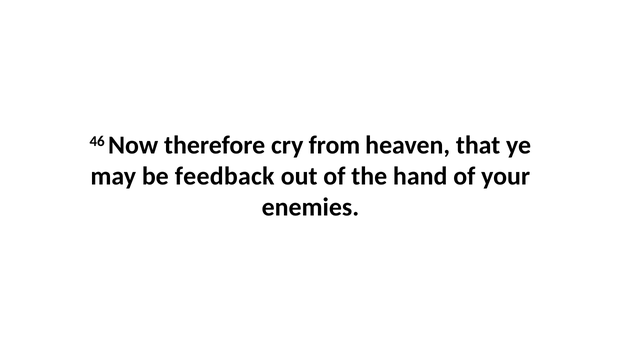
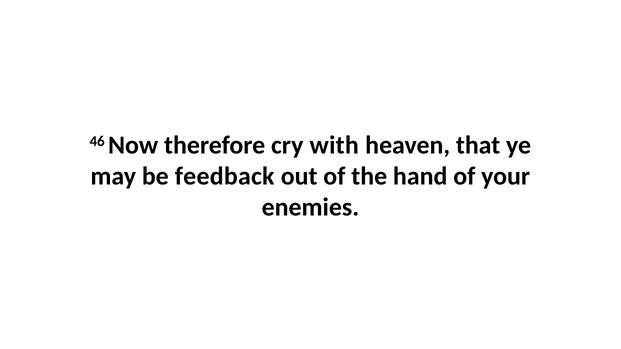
from: from -> with
